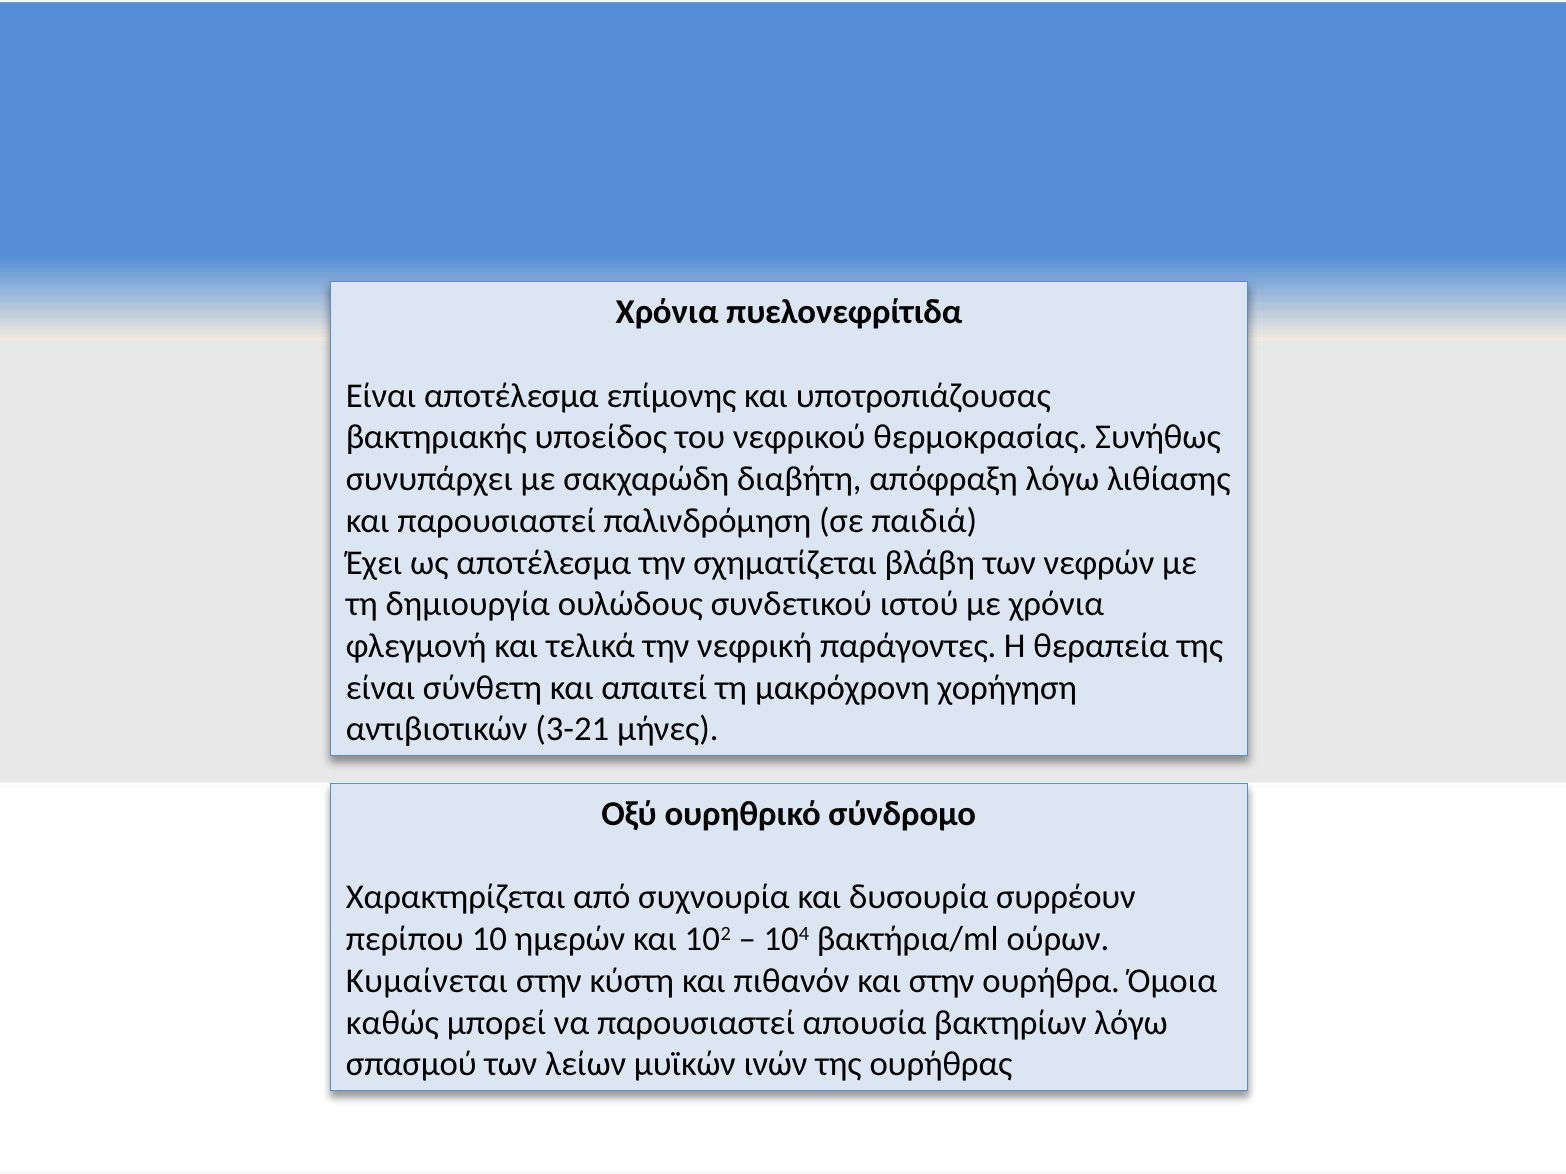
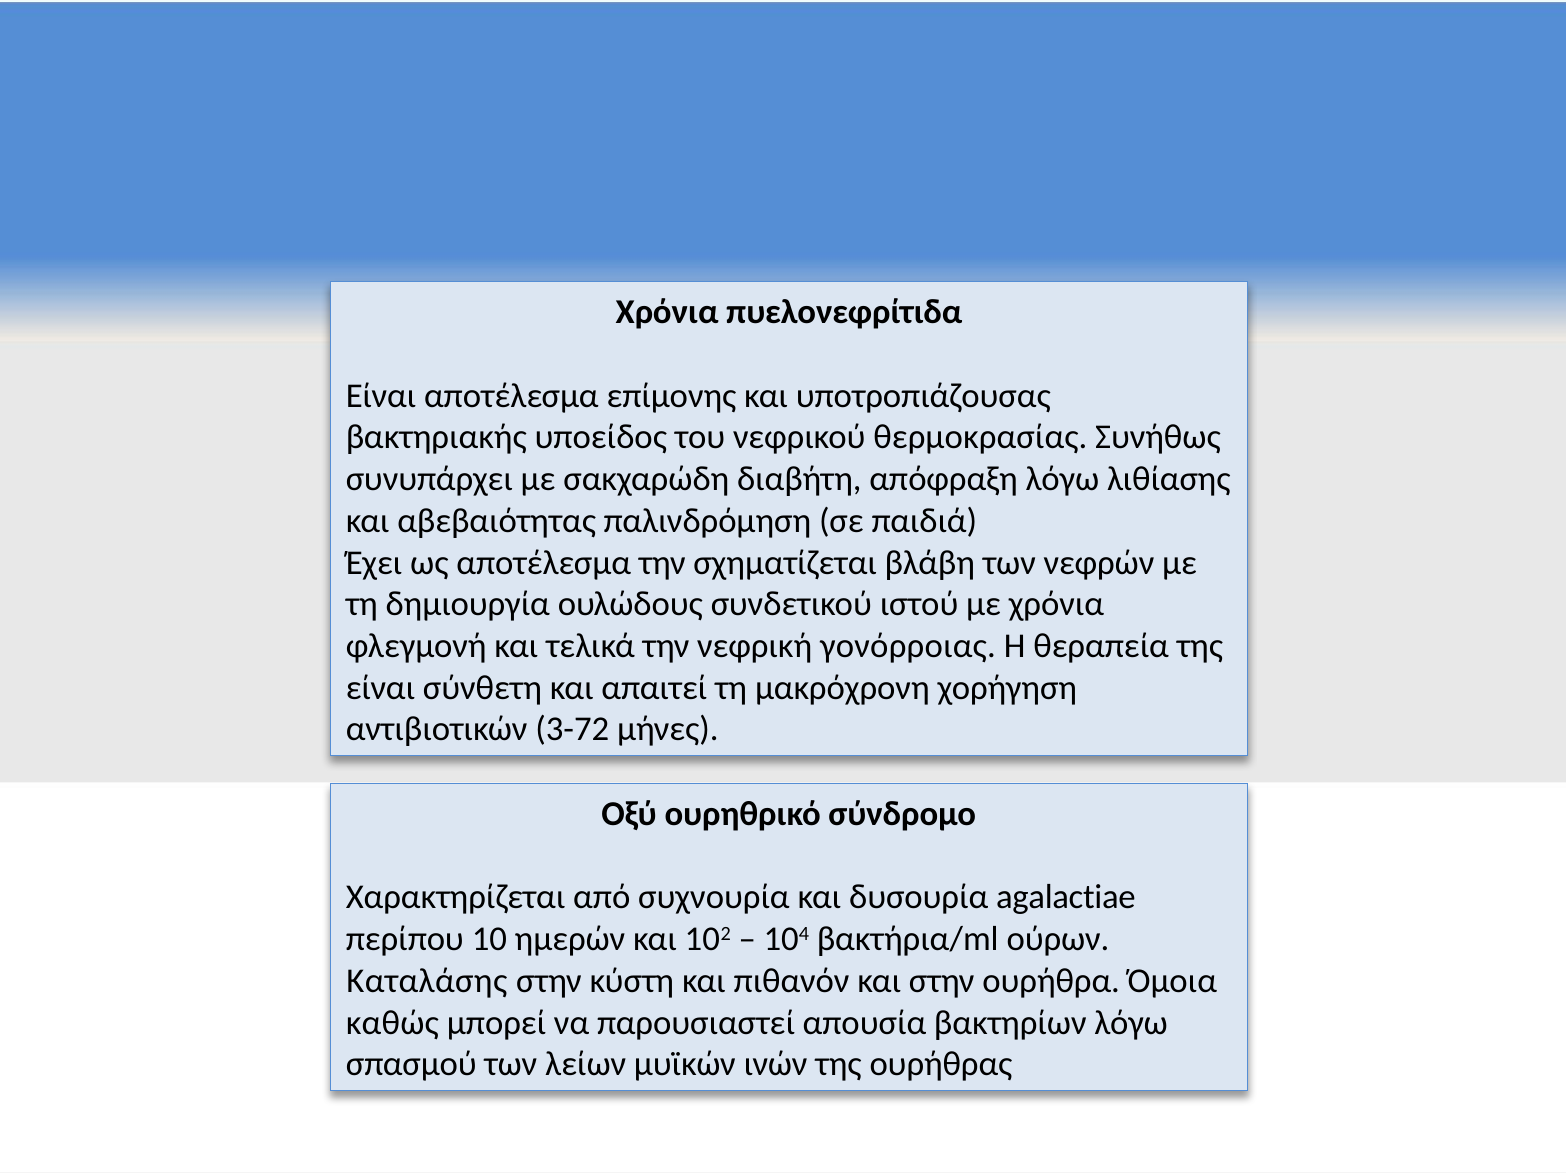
και παρουσιαστεί: παρουσιαστεί -> αβεβαιότητας
παράγοντες: παράγοντες -> γονόρροιας
3-21: 3-21 -> 3-72
συρρέουν: συρρέουν -> agalactiae
Κυμαίνεται: Κυμαίνεται -> Καταλάσης
